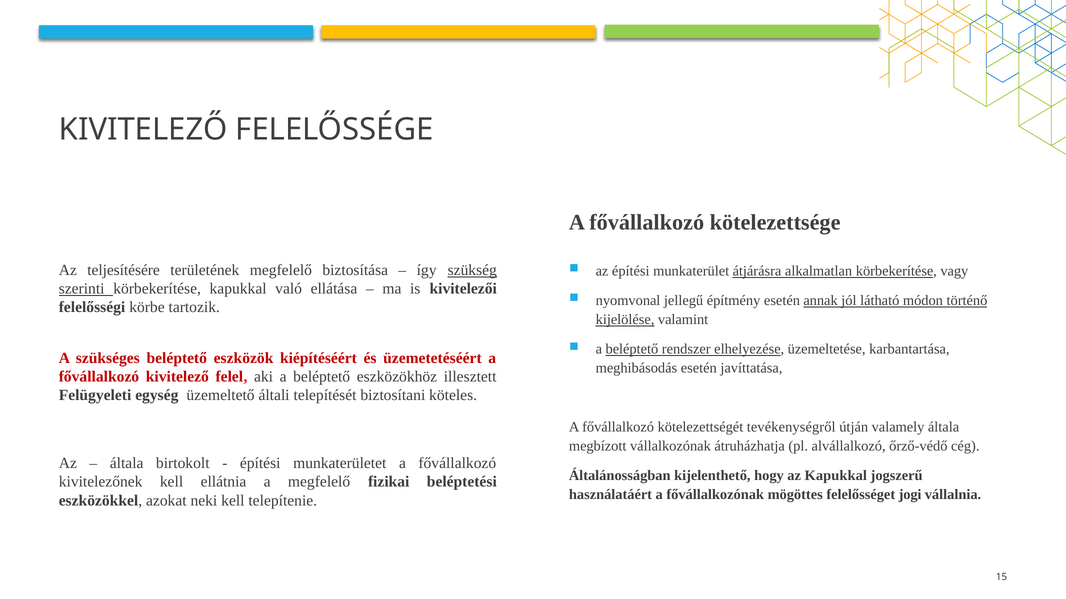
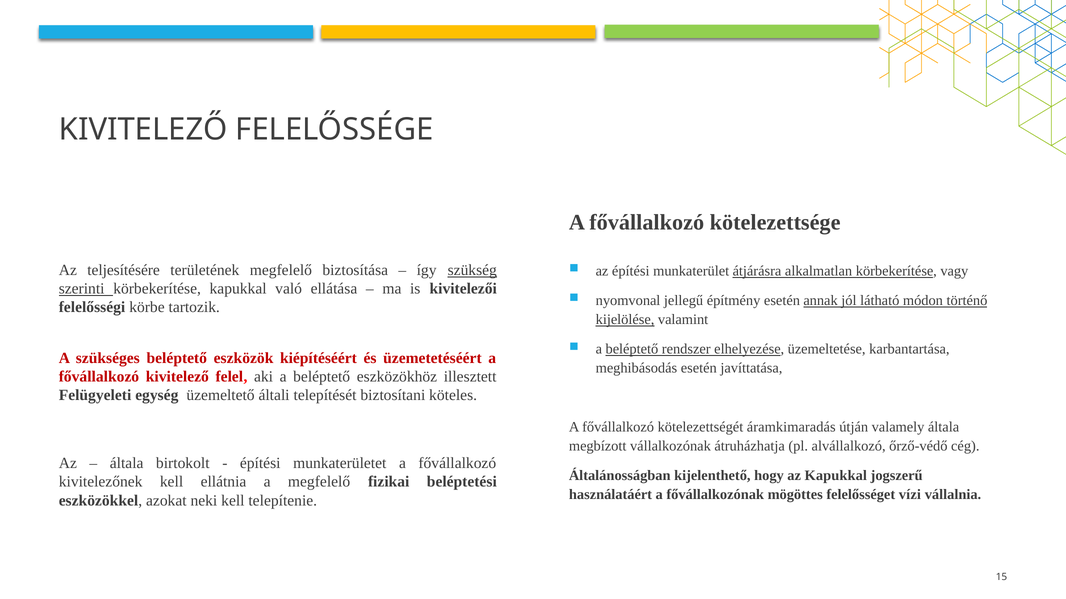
tevékenységről: tevékenységről -> áramkimaradás
jogi: jogi -> vízi
